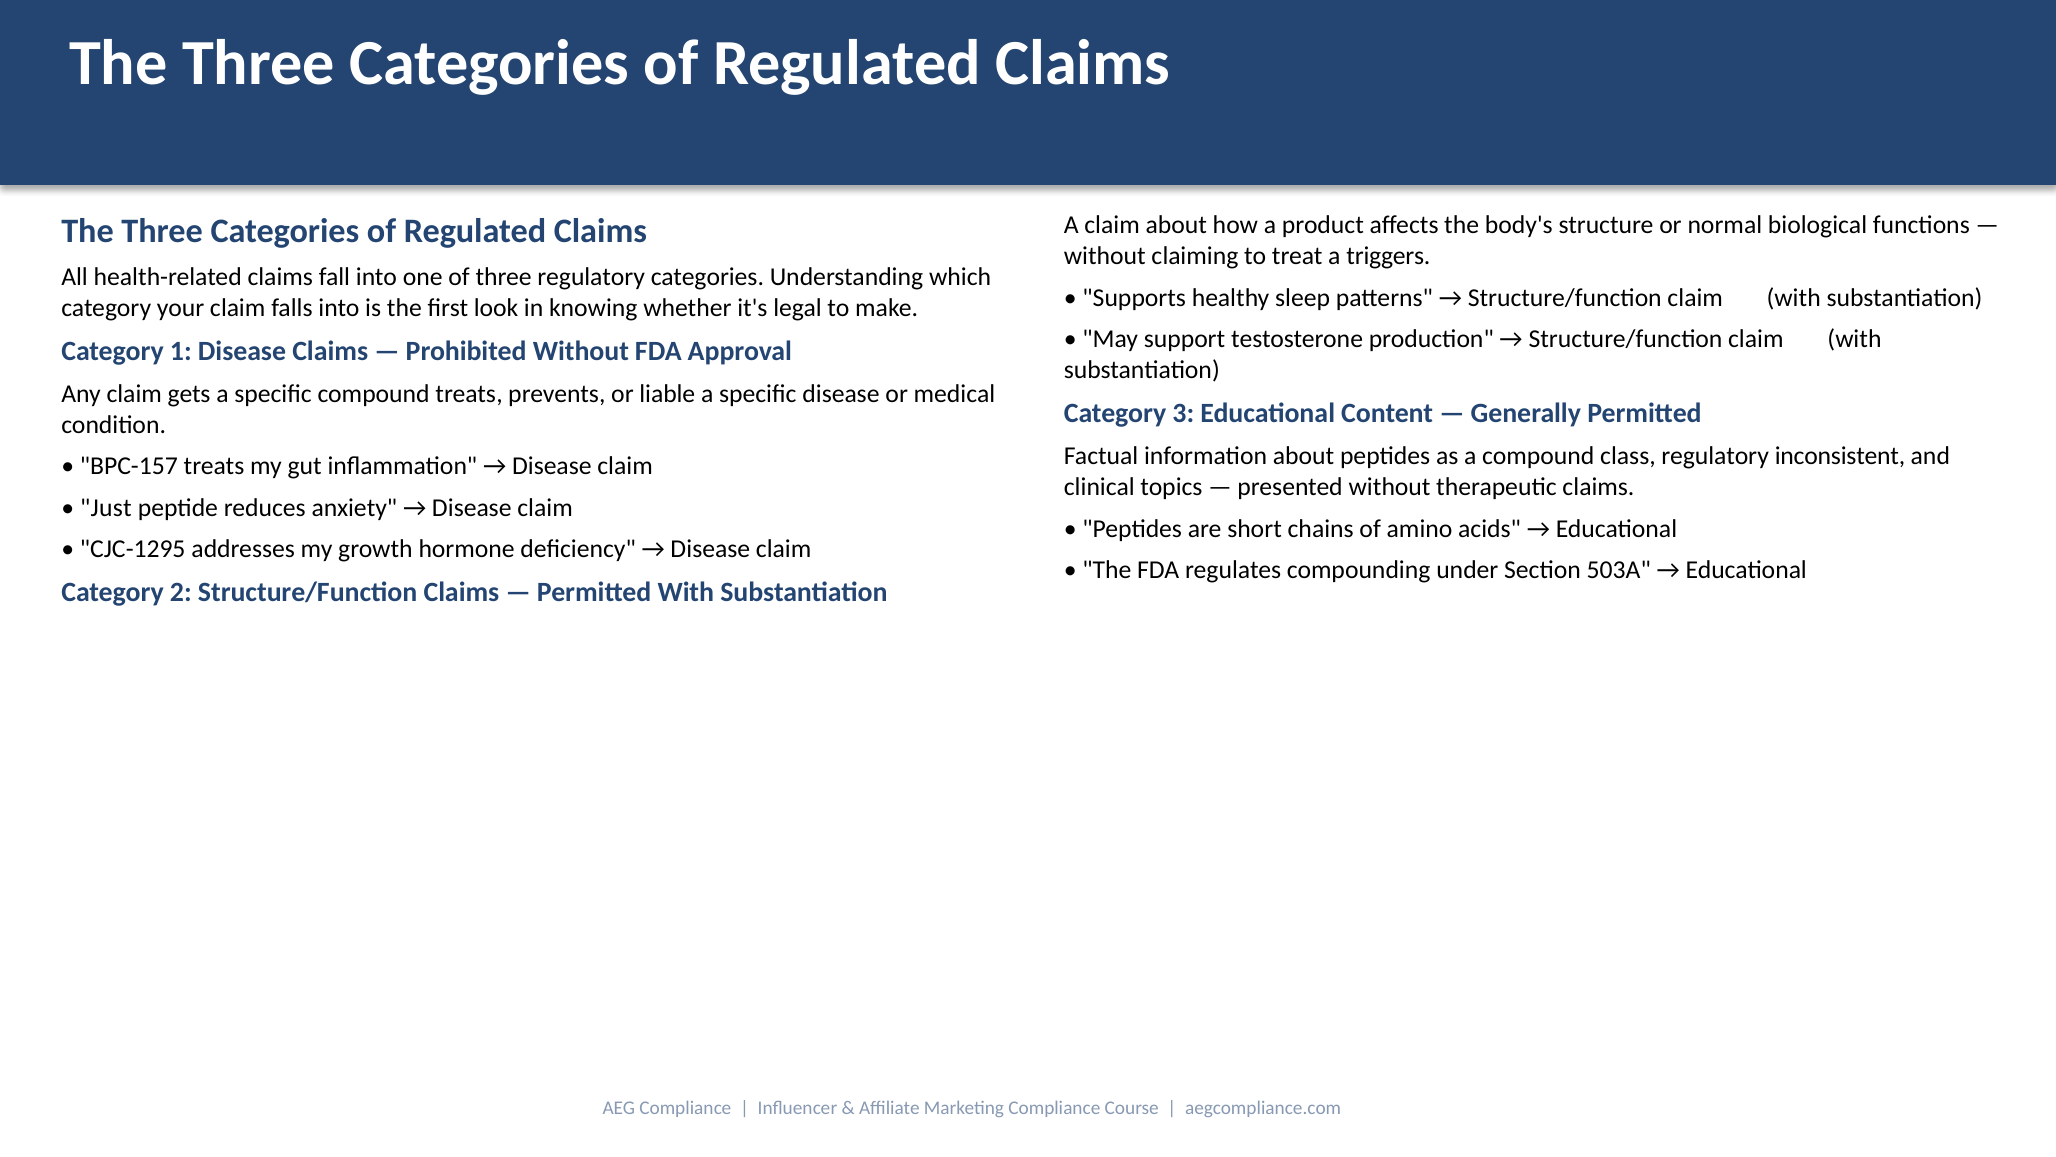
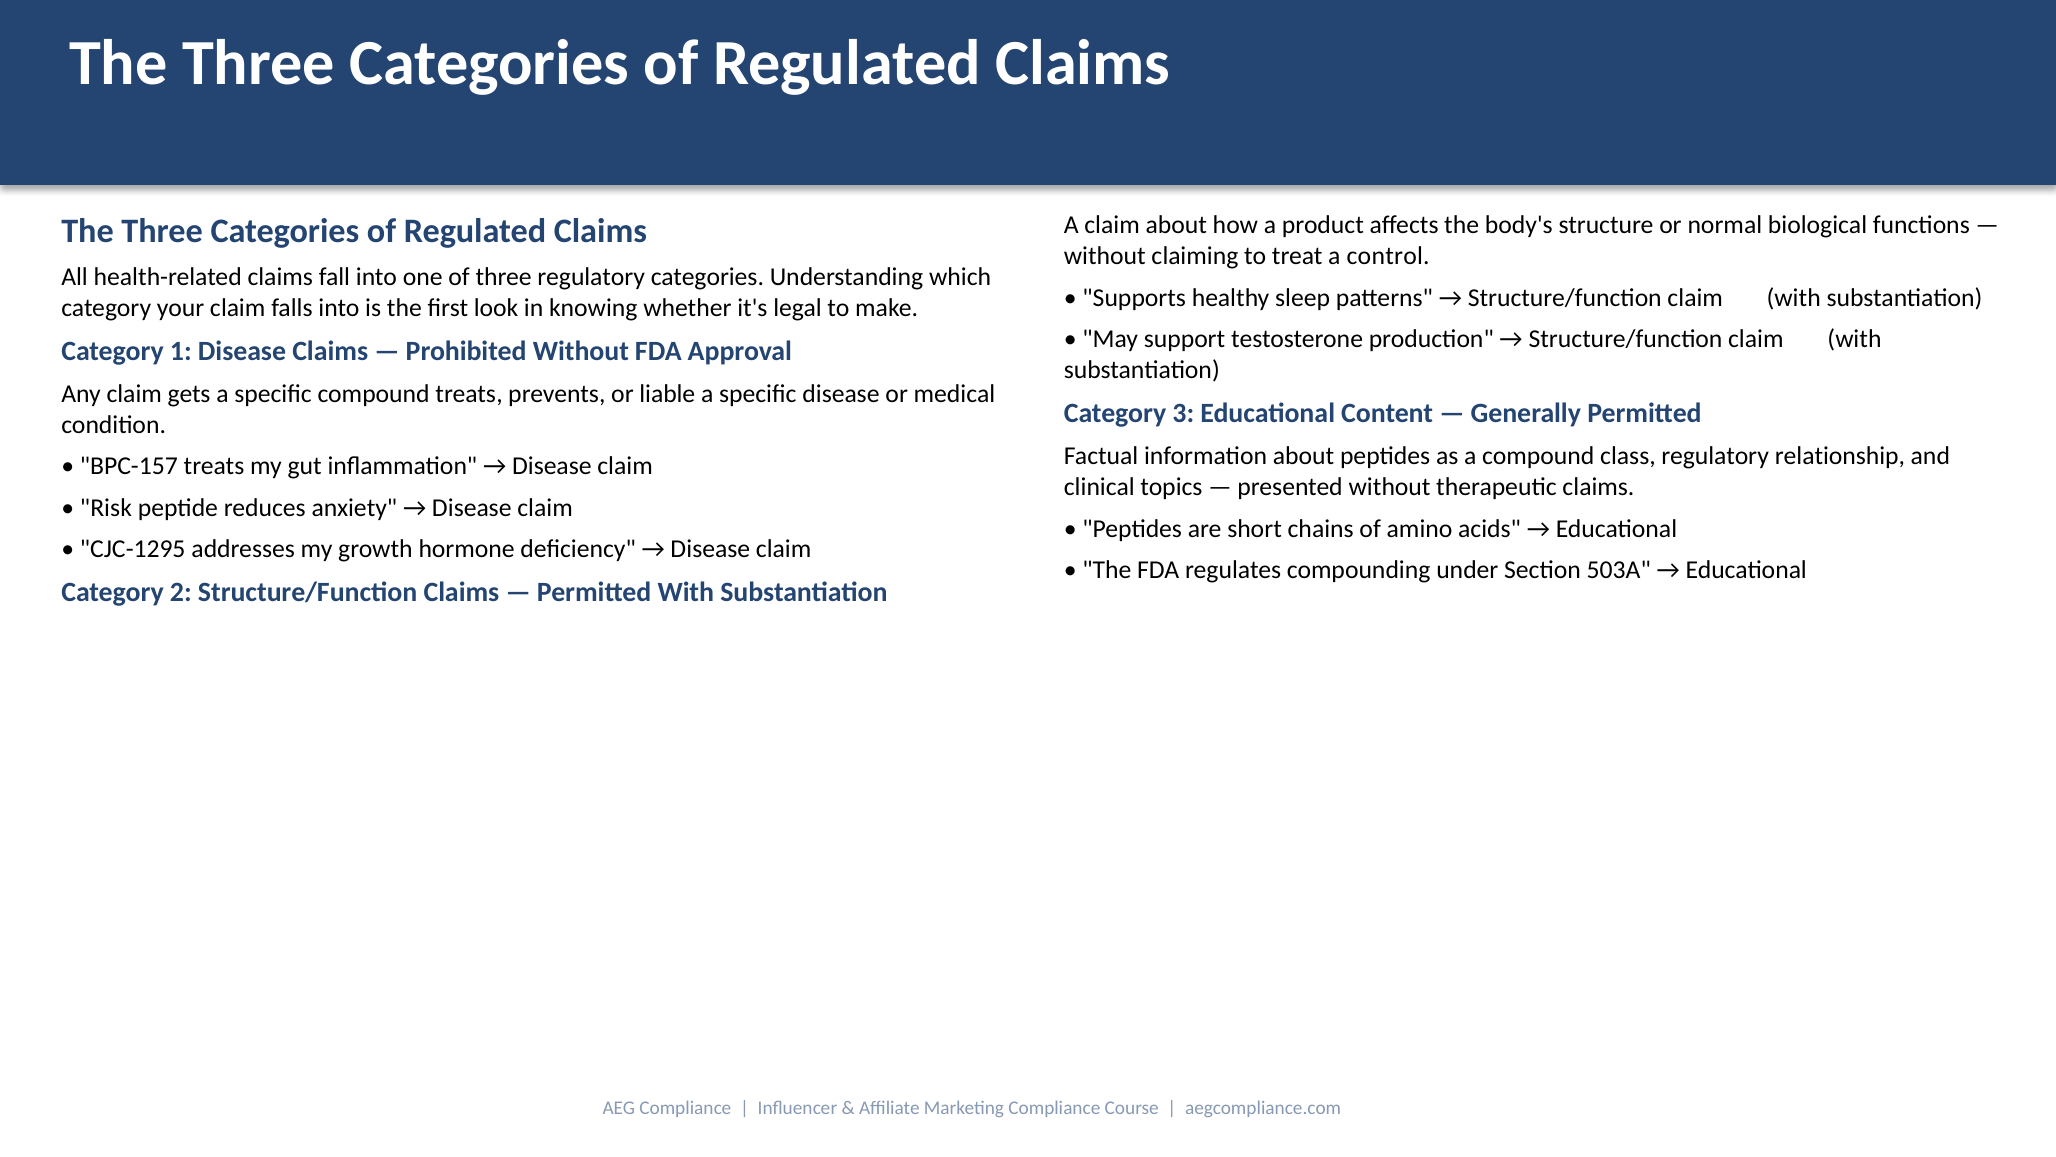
triggers: triggers -> control
inconsistent: inconsistent -> relationship
Just: Just -> Risk
